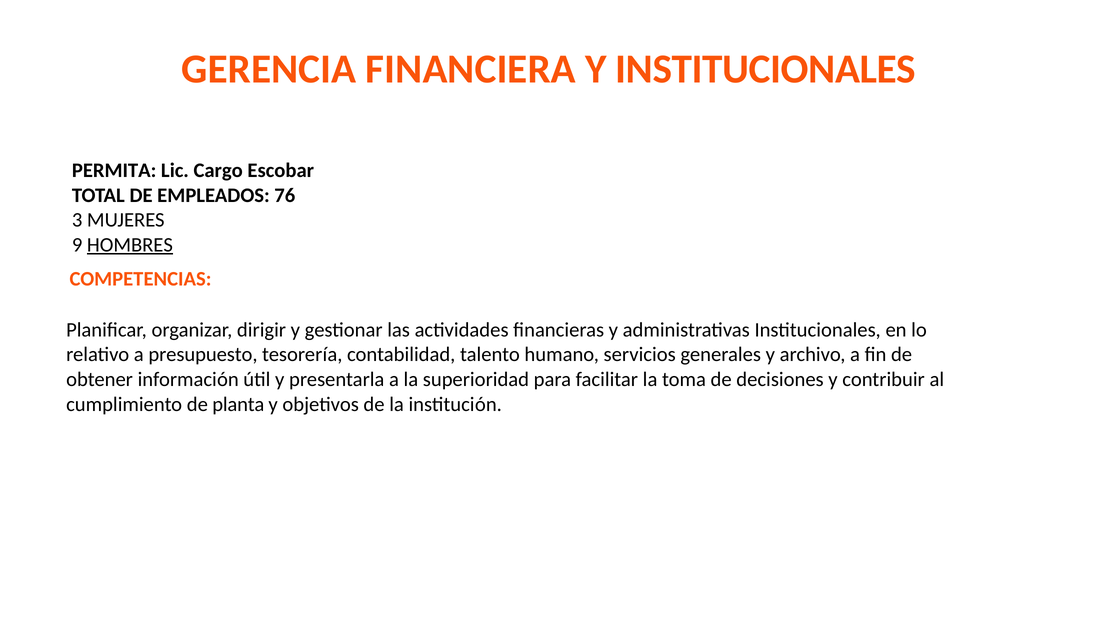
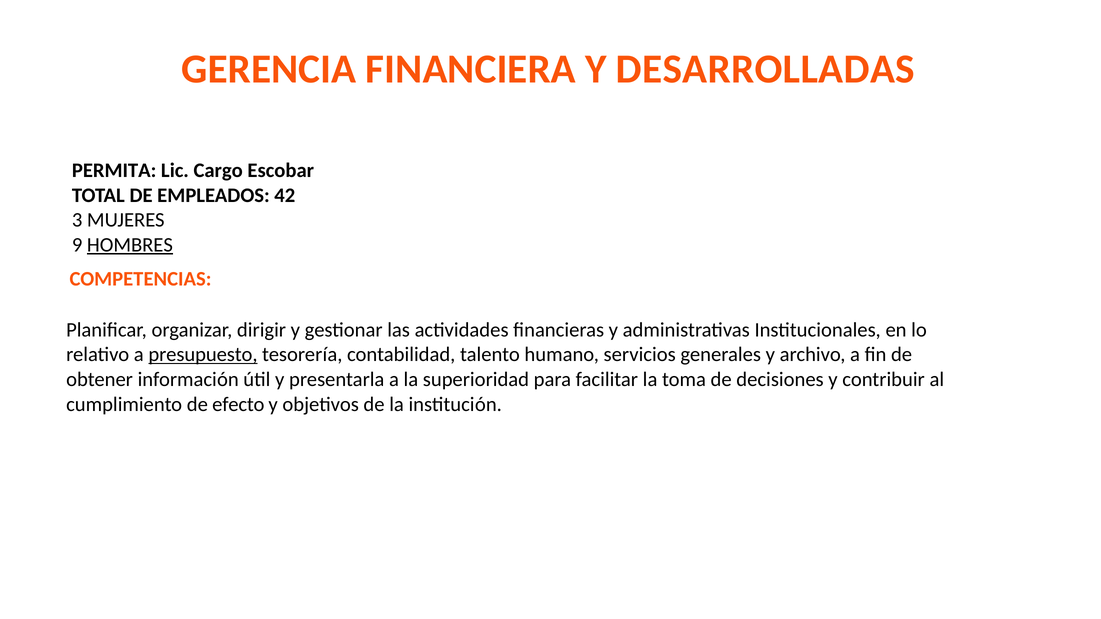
Y INSTITUCIONALES: INSTITUCIONALES -> DESARROLLADAS
76: 76 -> 42
presupuesto underline: none -> present
planta: planta -> efecto
